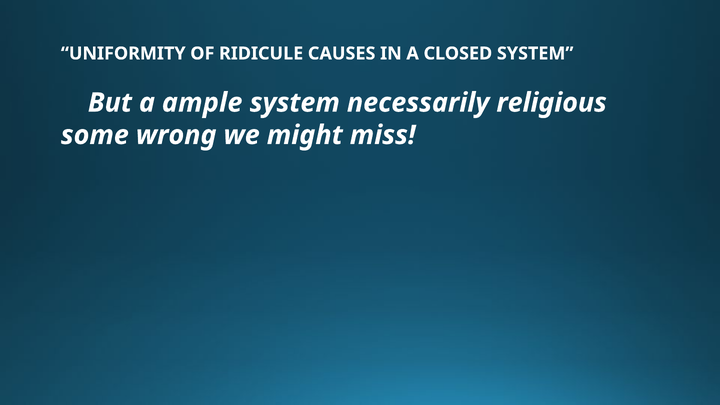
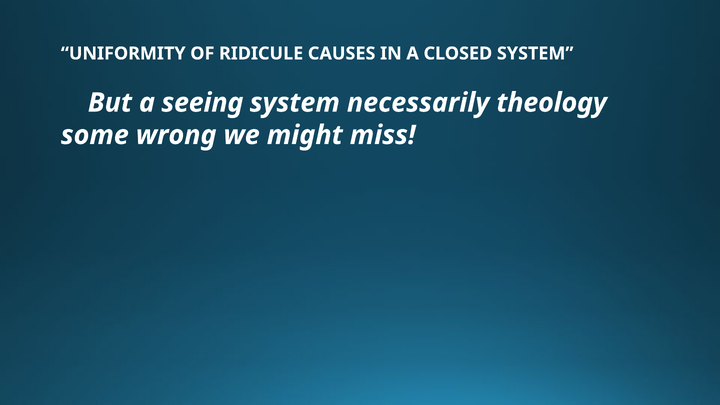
ample: ample -> seeing
religious: religious -> theology
